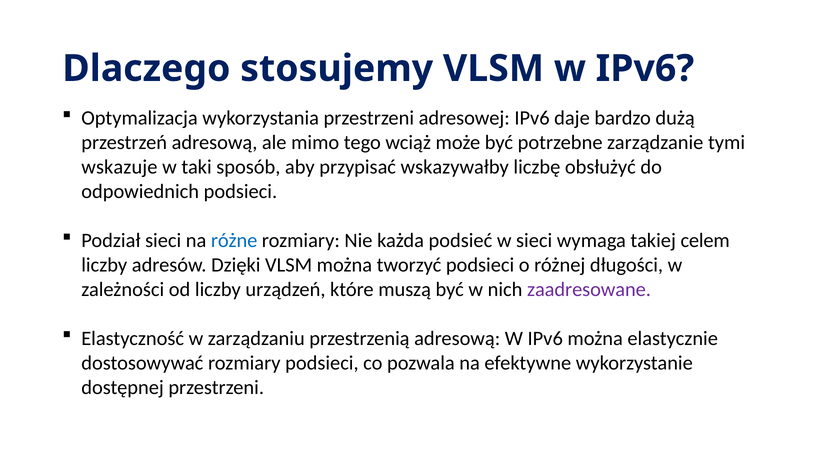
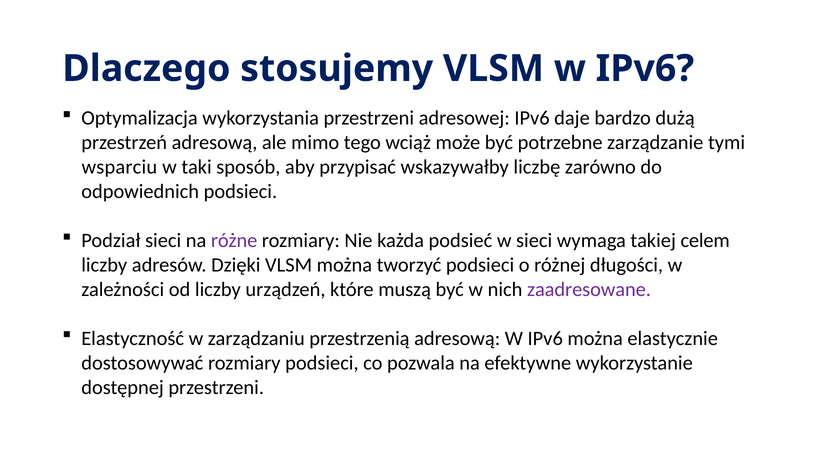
wskazuje: wskazuje -> wsparciu
obsłużyć: obsłużyć -> zarówno
różne colour: blue -> purple
